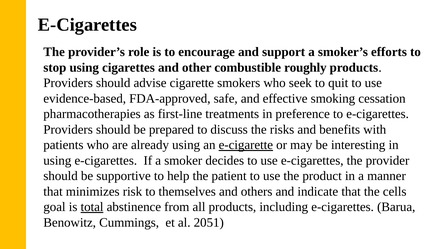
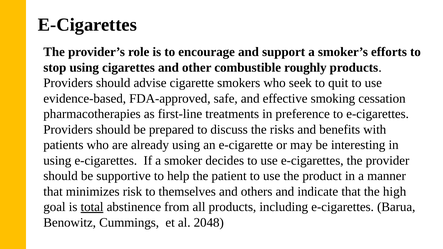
e-cigarette underline: present -> none
cells: cells -> high
2051: 2051 -> 2048
